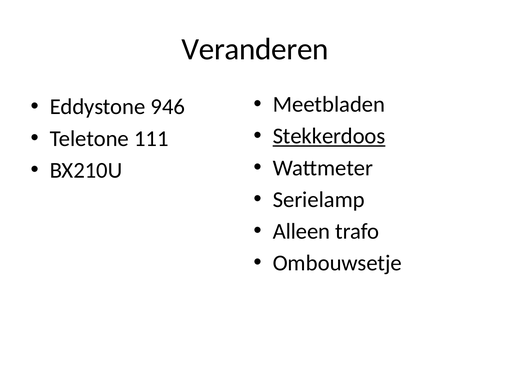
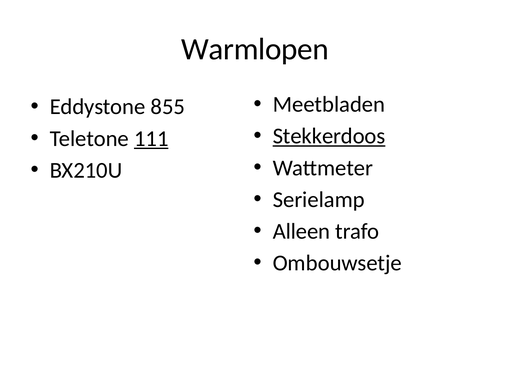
Veranderen: Veranderen -> Warmlopen
946: 946 -> 855
111 underline: none -> present
